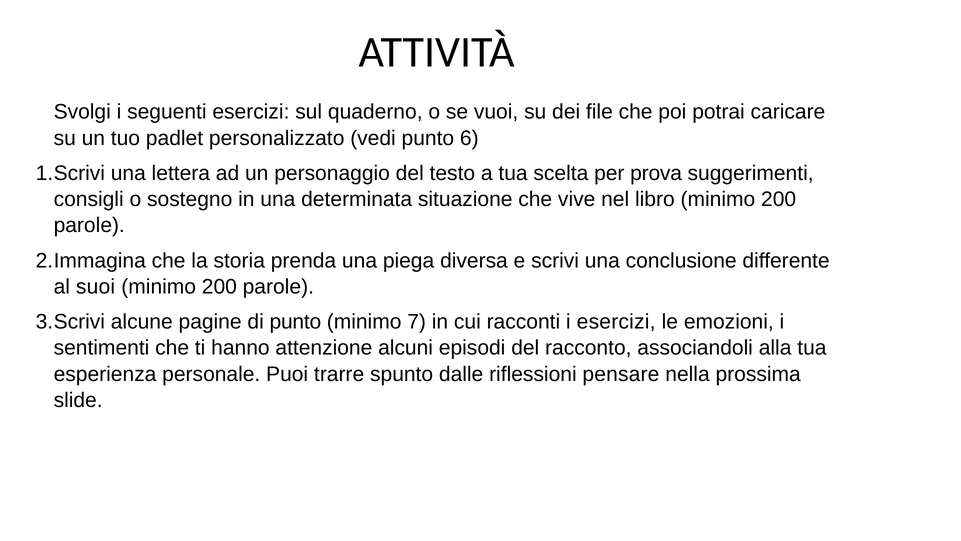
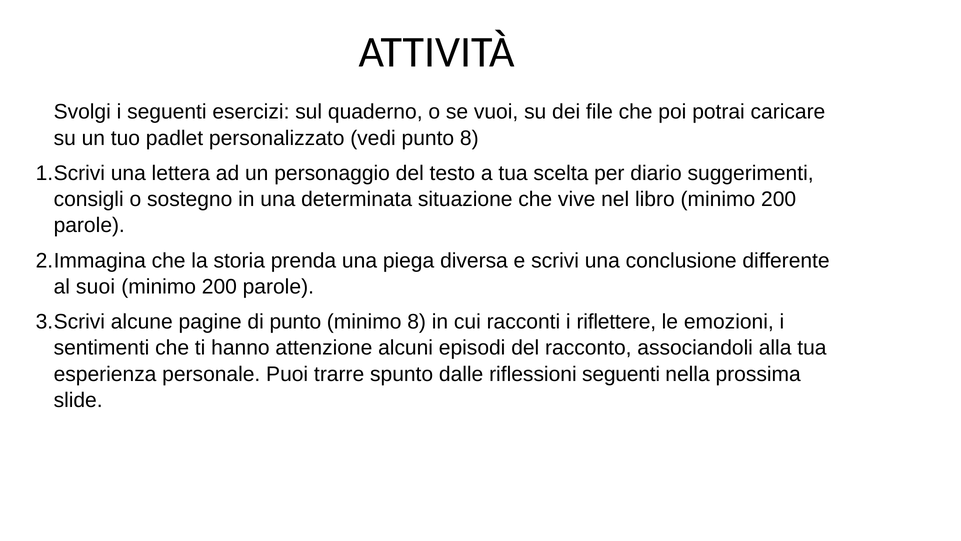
punto 6: 6 -> 8
prova: prova -> diario
minimo 7: 7 -> 8
i esercizi: esercizi -> riflettere
riflessioni pensare: pensare -> seguenti
